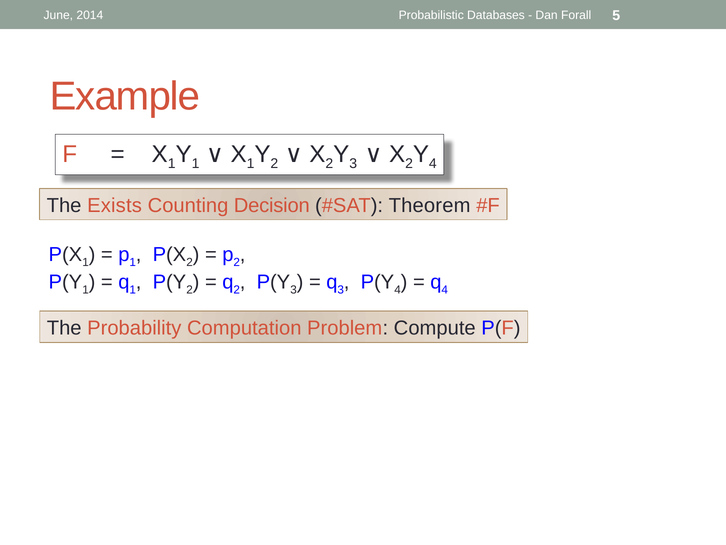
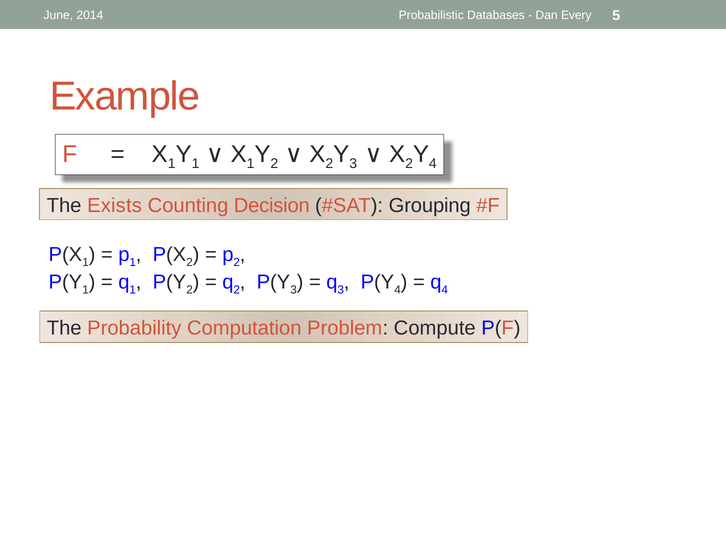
Forall: Forall -> Every
Theorem: Theorem -> Grouping
